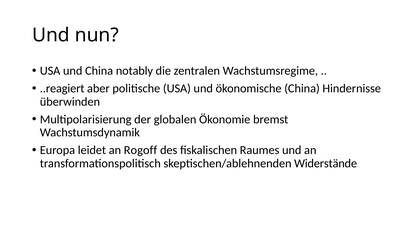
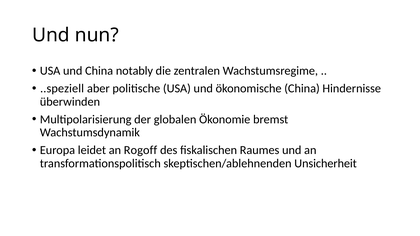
..reagiert: ..reagiert -> ..speziell
Widerstände: Widerstände -> Unsicherheit
